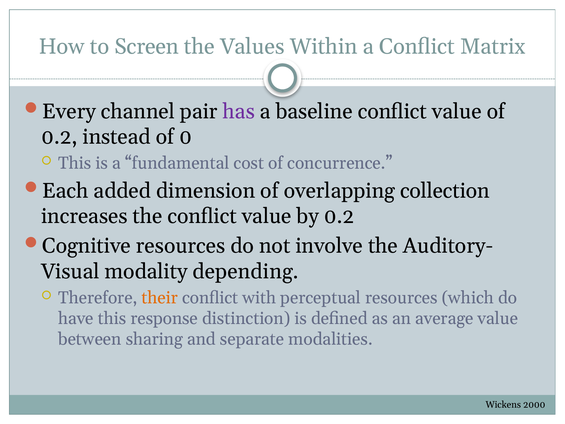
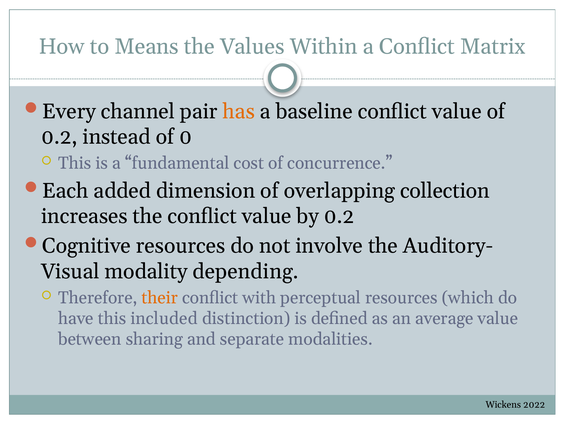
Screen: Screen -> Means
has colour: purple -> orange
response: response -> included
2000: 2000 -> 2022
